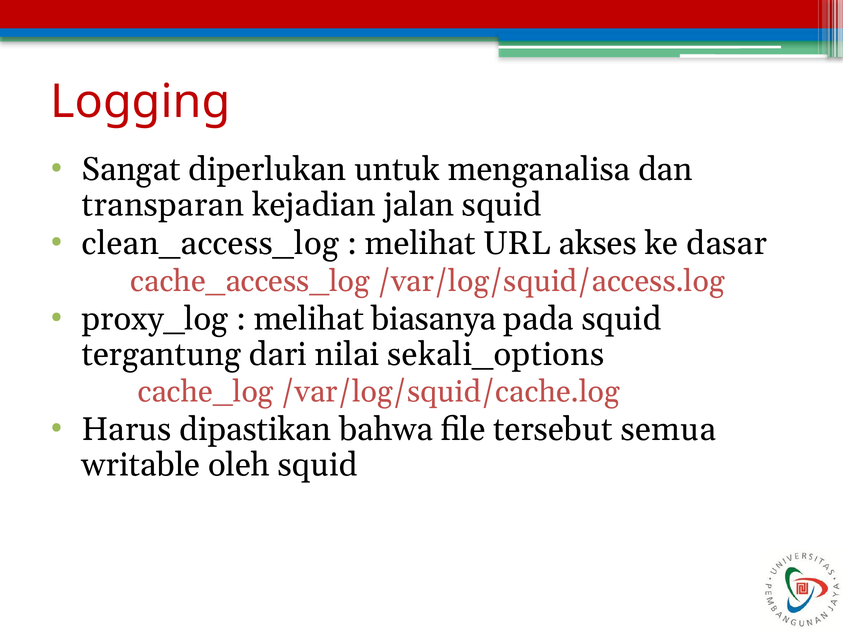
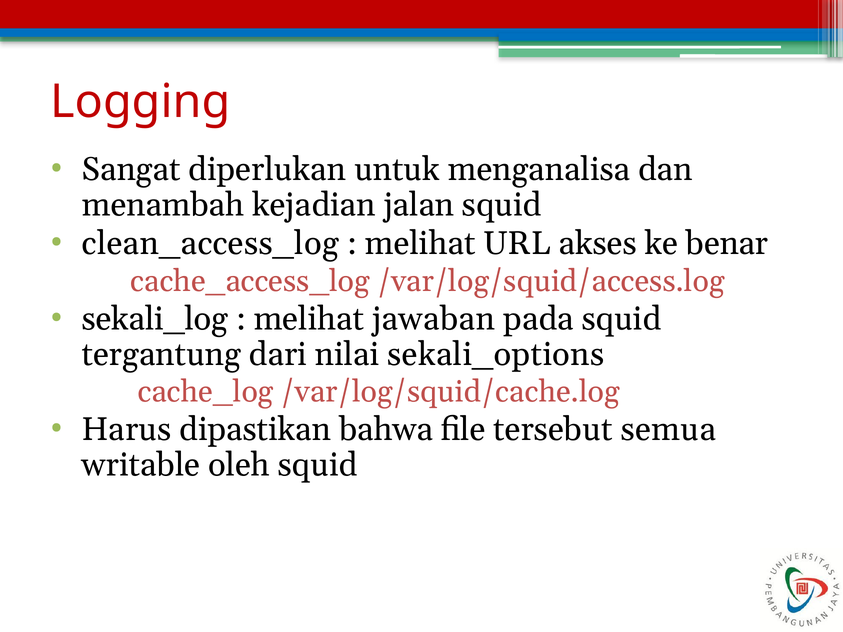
transparan: transparan -> menambah
dasar: dasar -> benar
proxy_log: proxy_log -> sekali_log
biasanya: biasanya -> jawaban
